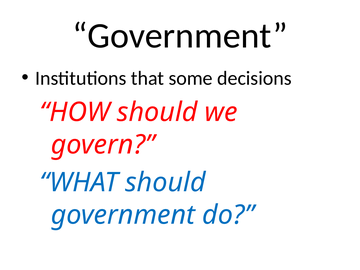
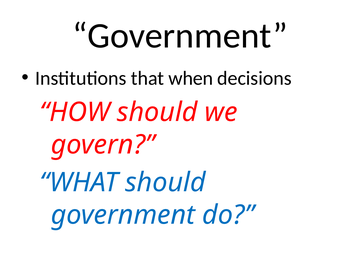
some: some -> when
